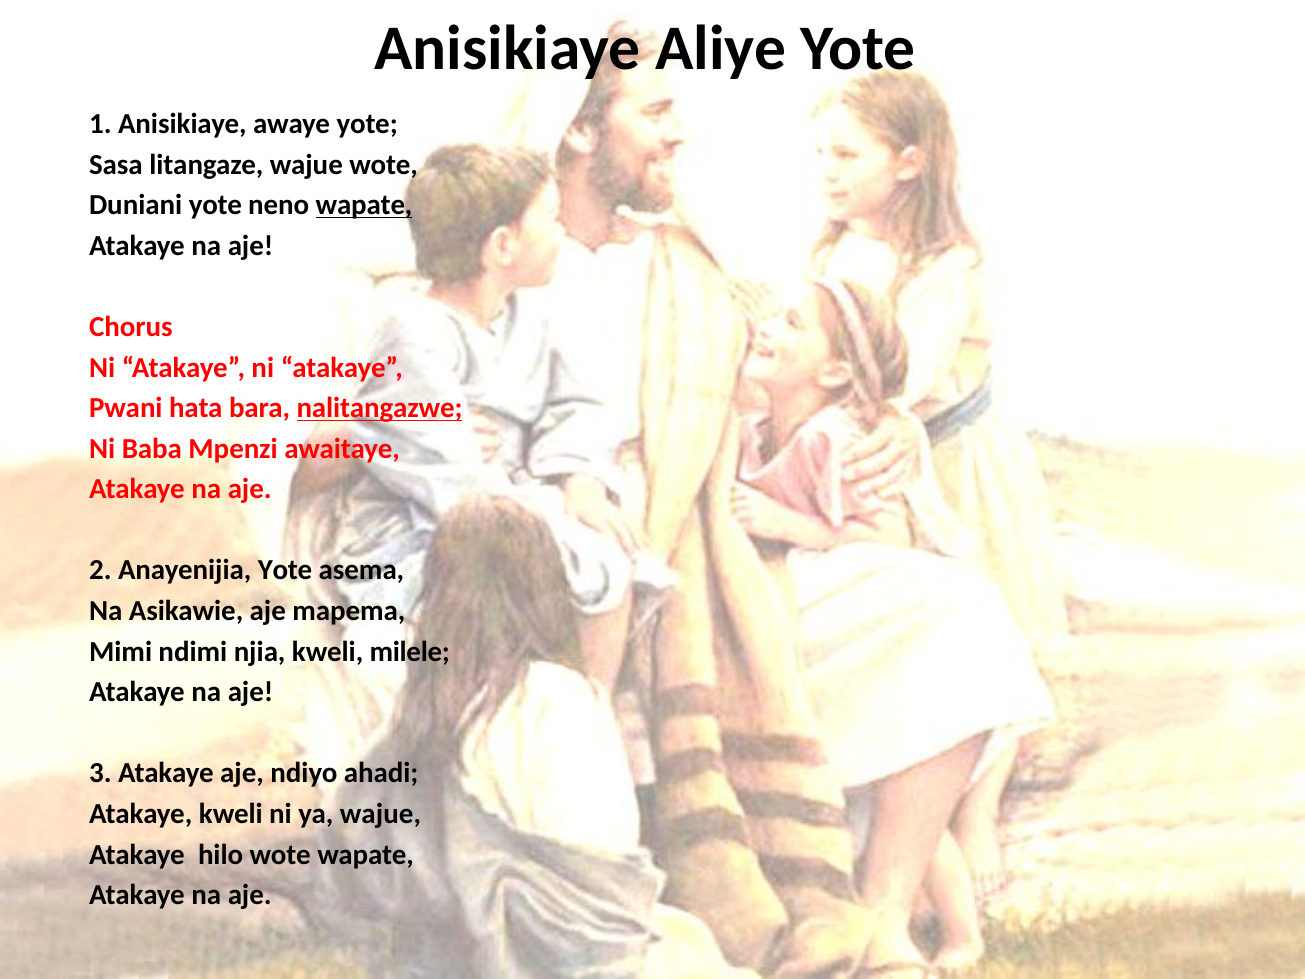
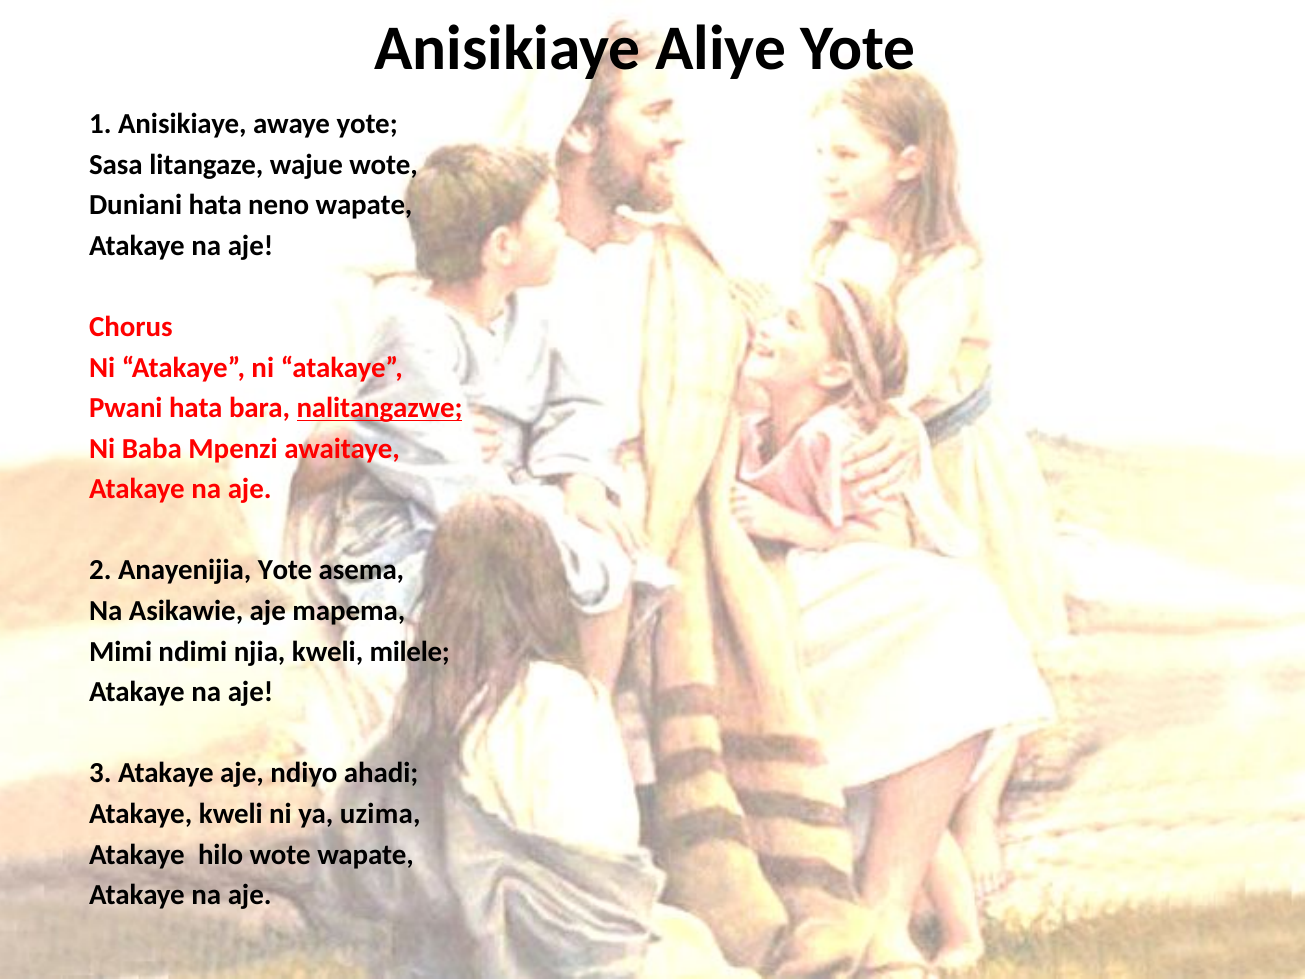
Duniani yote: yote -> hata
wapate at (364, 205) underline: present -> none
ya wajue: wajue -> uzima
